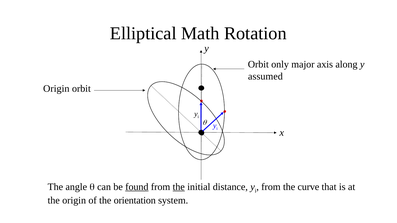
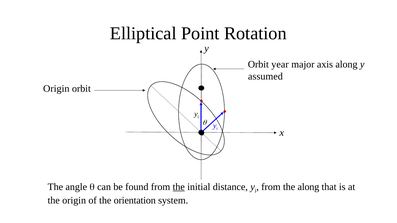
Math: Math -> Point
only: only -> year
found underline: present -> none
the curve: curve -> along
